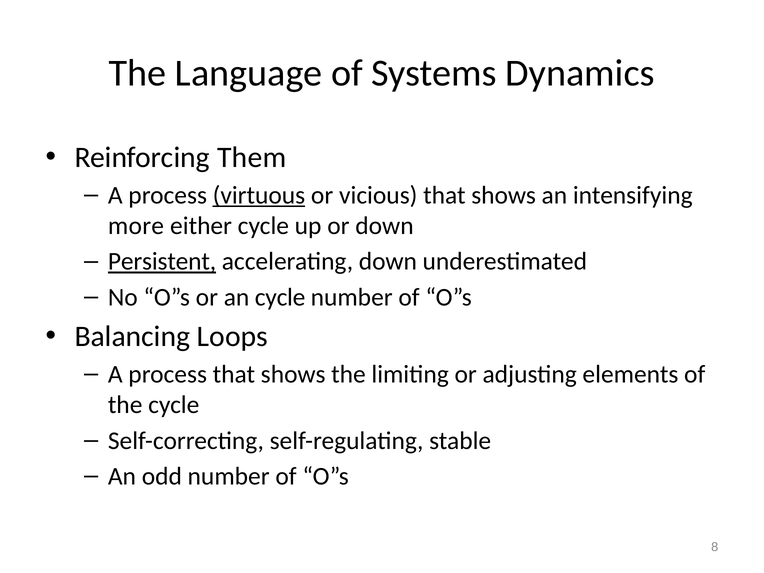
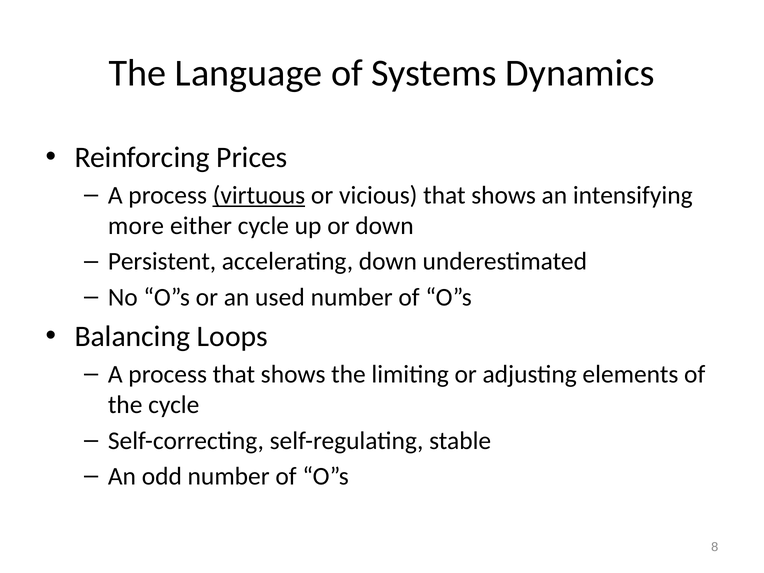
Them: Them -> Prices
Persistent underline: present -> none
an cycle: cycle -> used
